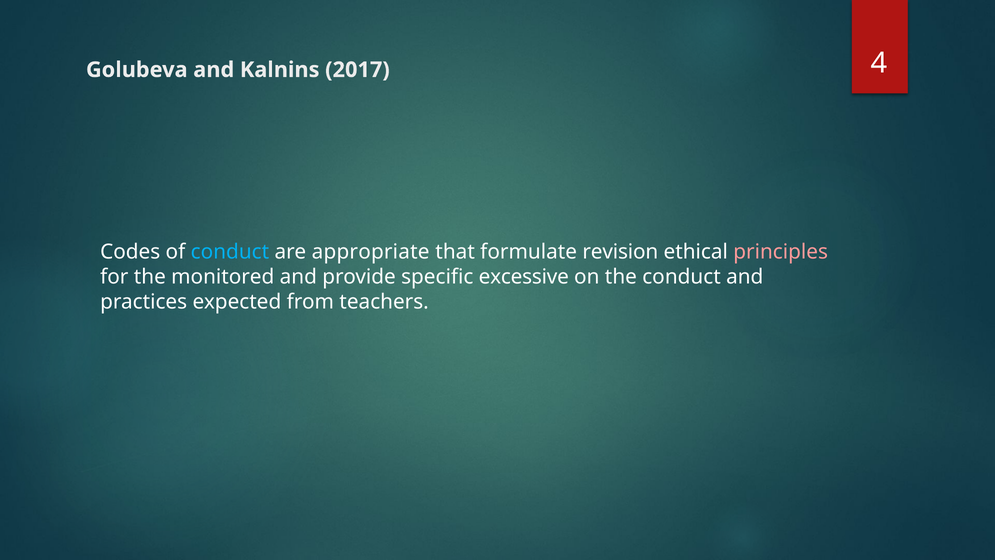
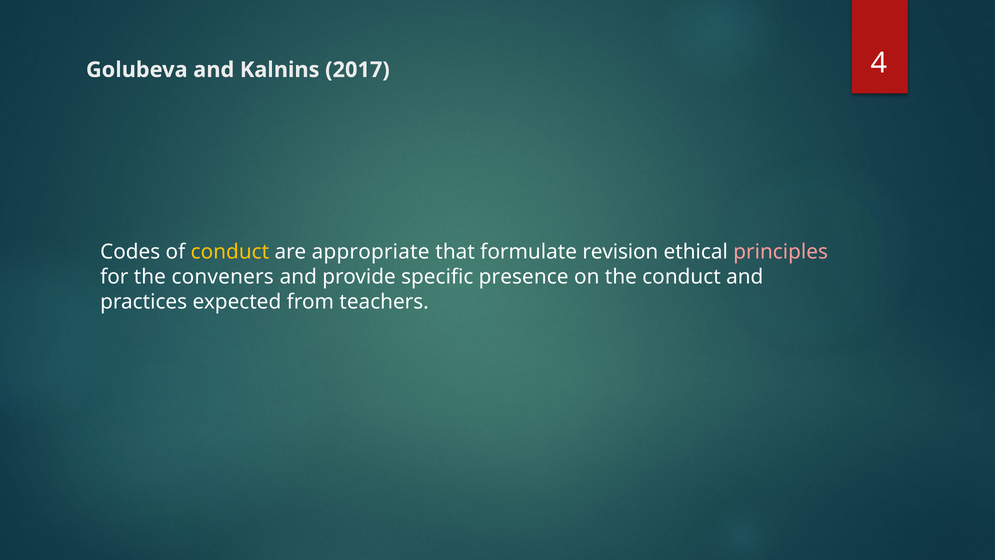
conduct at (230, 252) colour: light blue -> yellow
monitored: monitored -> conveners
excessive: excessive -> presence
